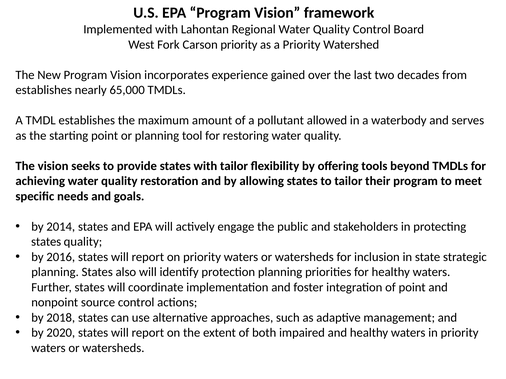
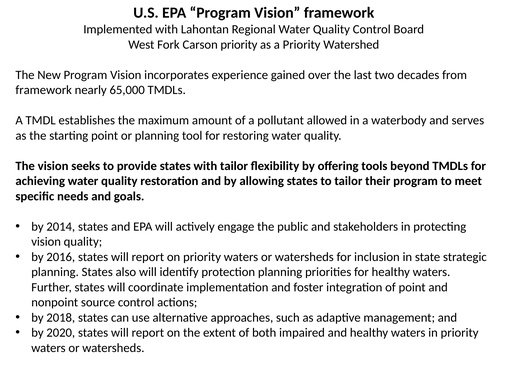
establishes at (44, 90): establishes -> framework
states at (46, 242): states -> vision
